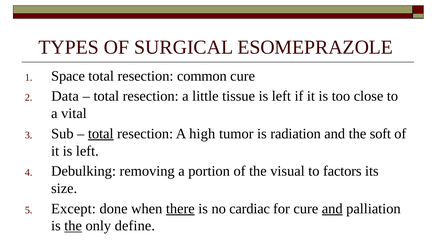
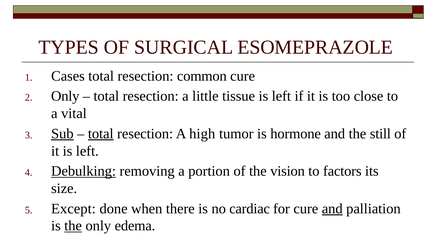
Space: Space -> Cases
Data at (65, 96): Data -> Only
Sub underline: none -> present
radiation: radiation -> hormone
soft: soft -> still
Debulking underline: none -> present
visual: visual -> vision
there underline: present -> none
define: define -> edema
